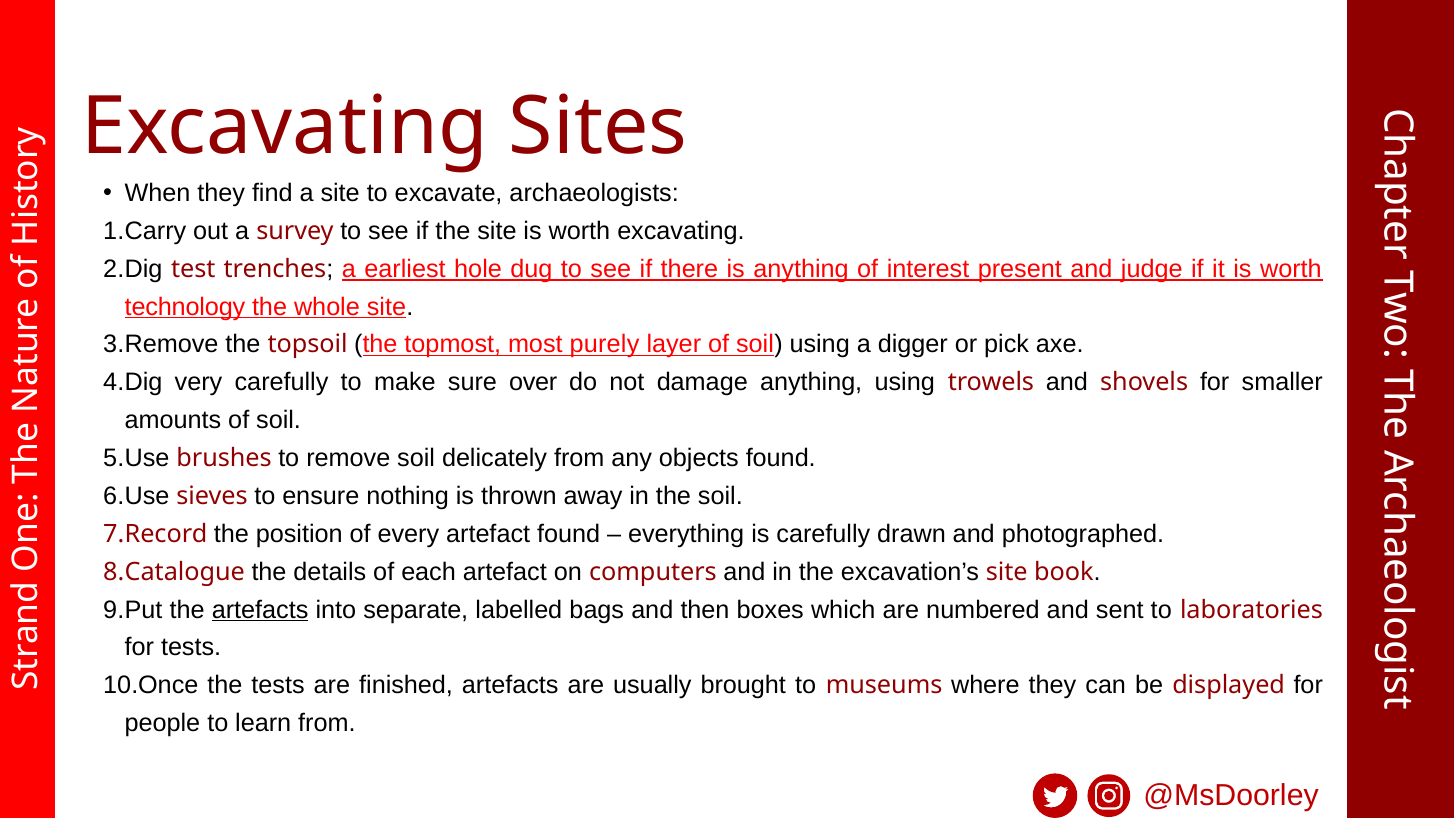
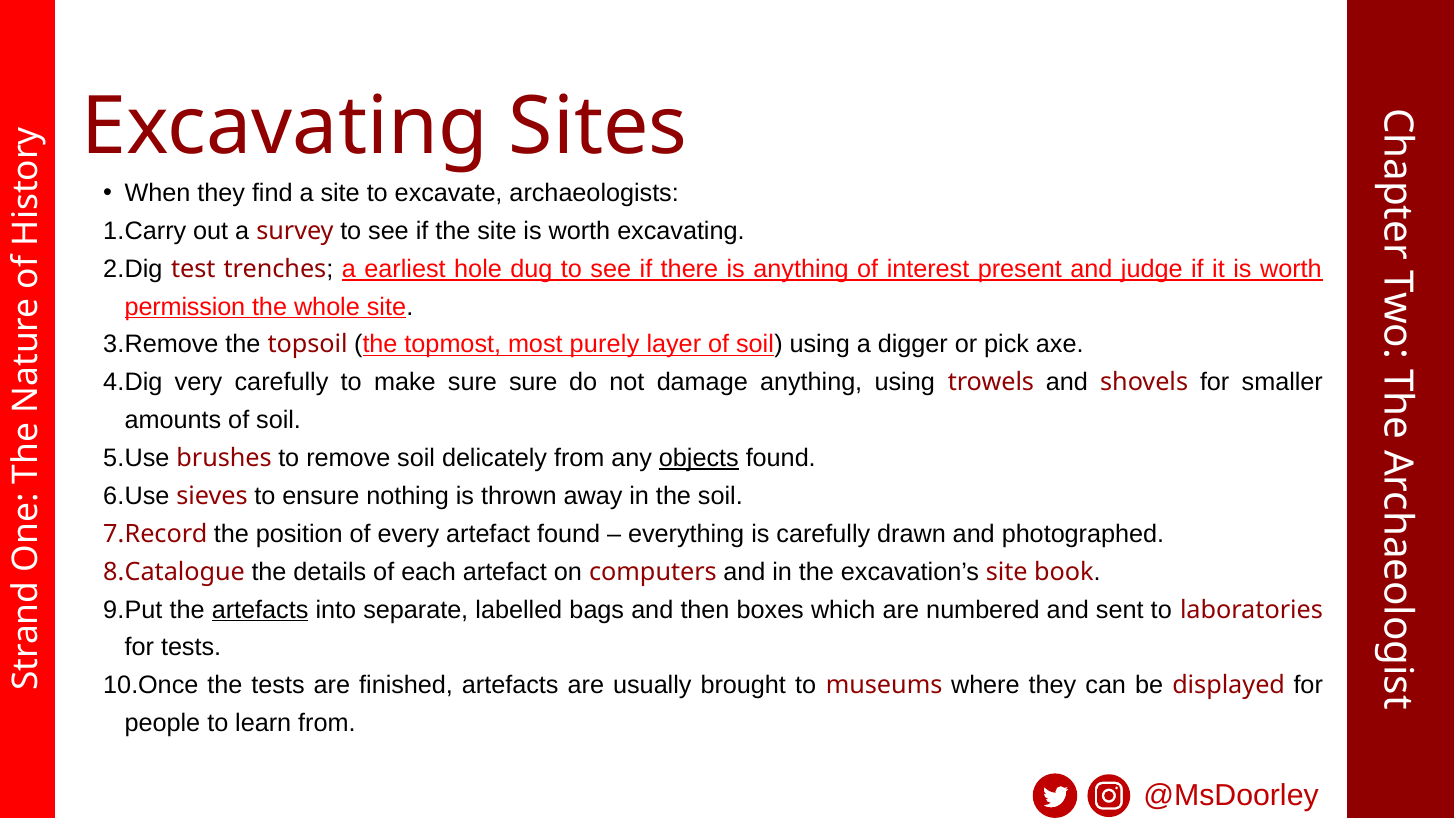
technology: technology -> permission
sure over: over -> sure
objects underline: none -> present
